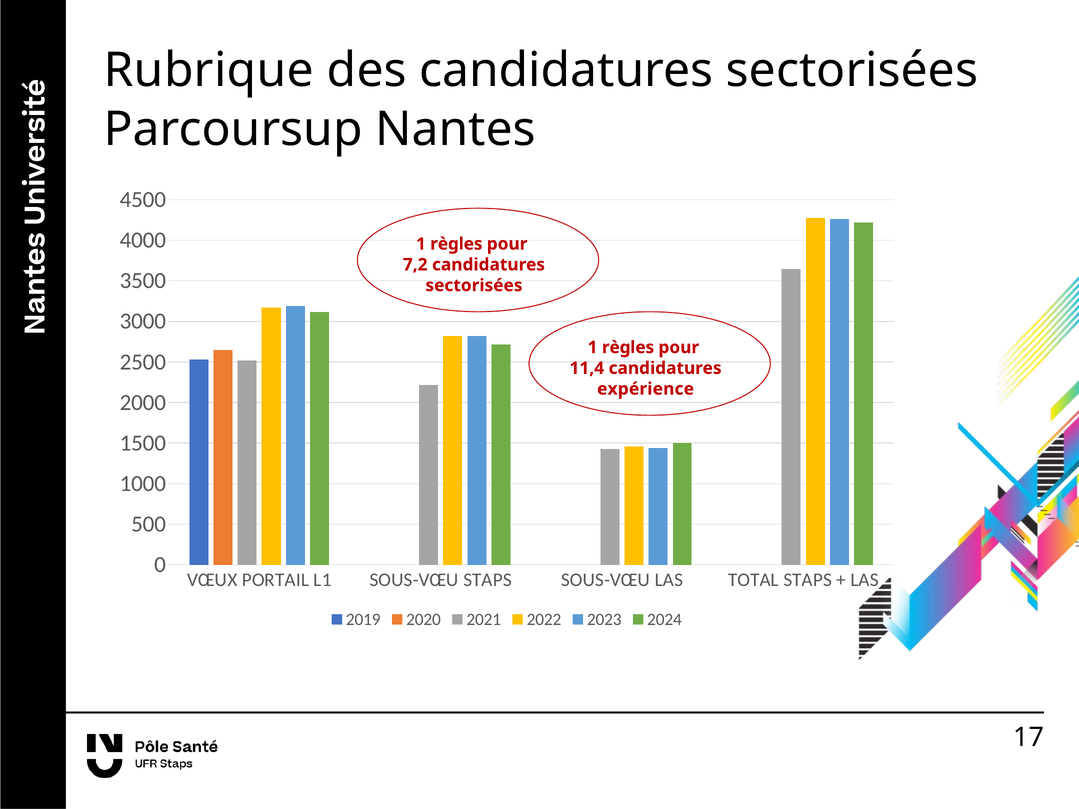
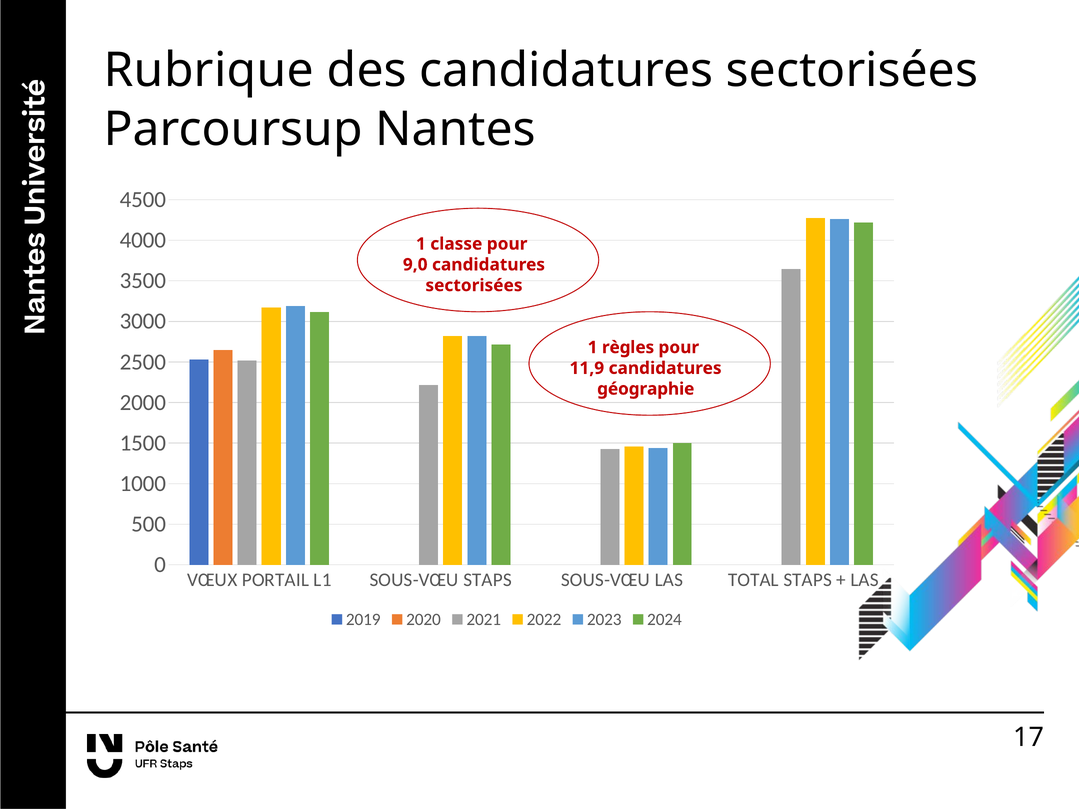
règles at (456, 244): règles -> classe
7,2: 7,2 -> 9,0
11,4: 11,4 -> 11,9
expérience: expérience -> géographie
